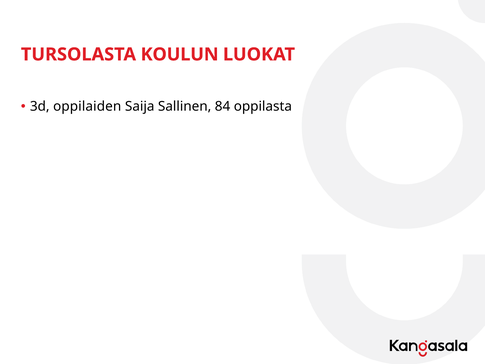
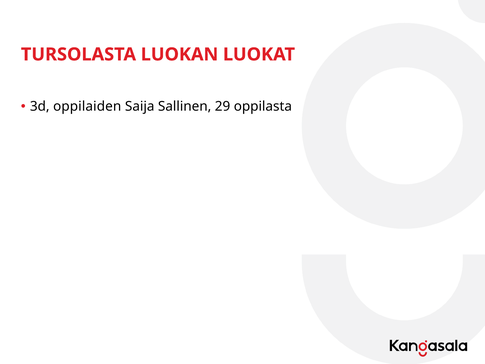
KOULUN: KOULUN -> LUOKAN
84: 84 -> 29
